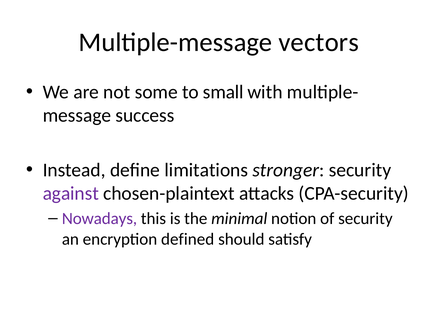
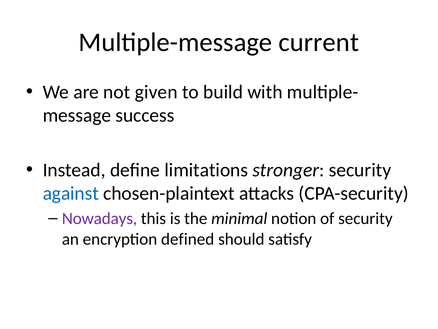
vectors: vectors -> current
some: some -> given
small: small -> build
against colour: purple -> blue
